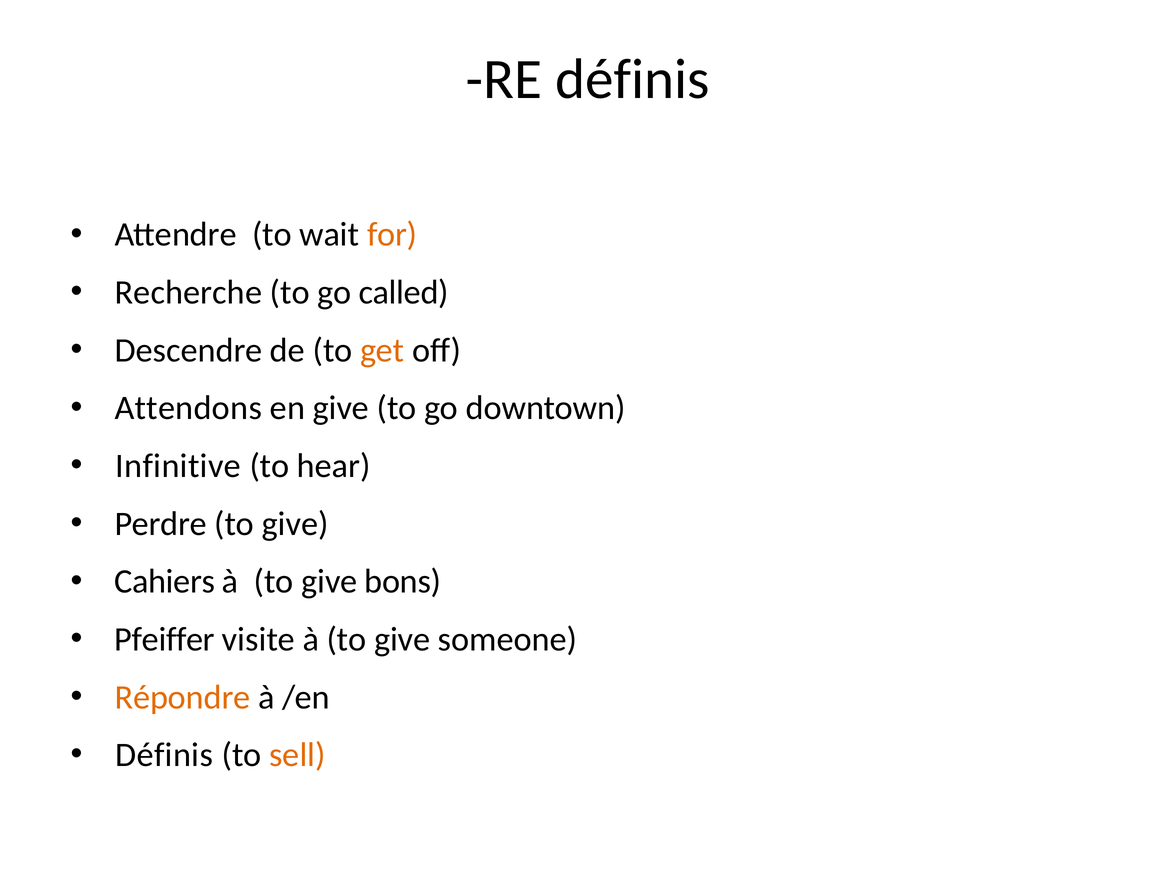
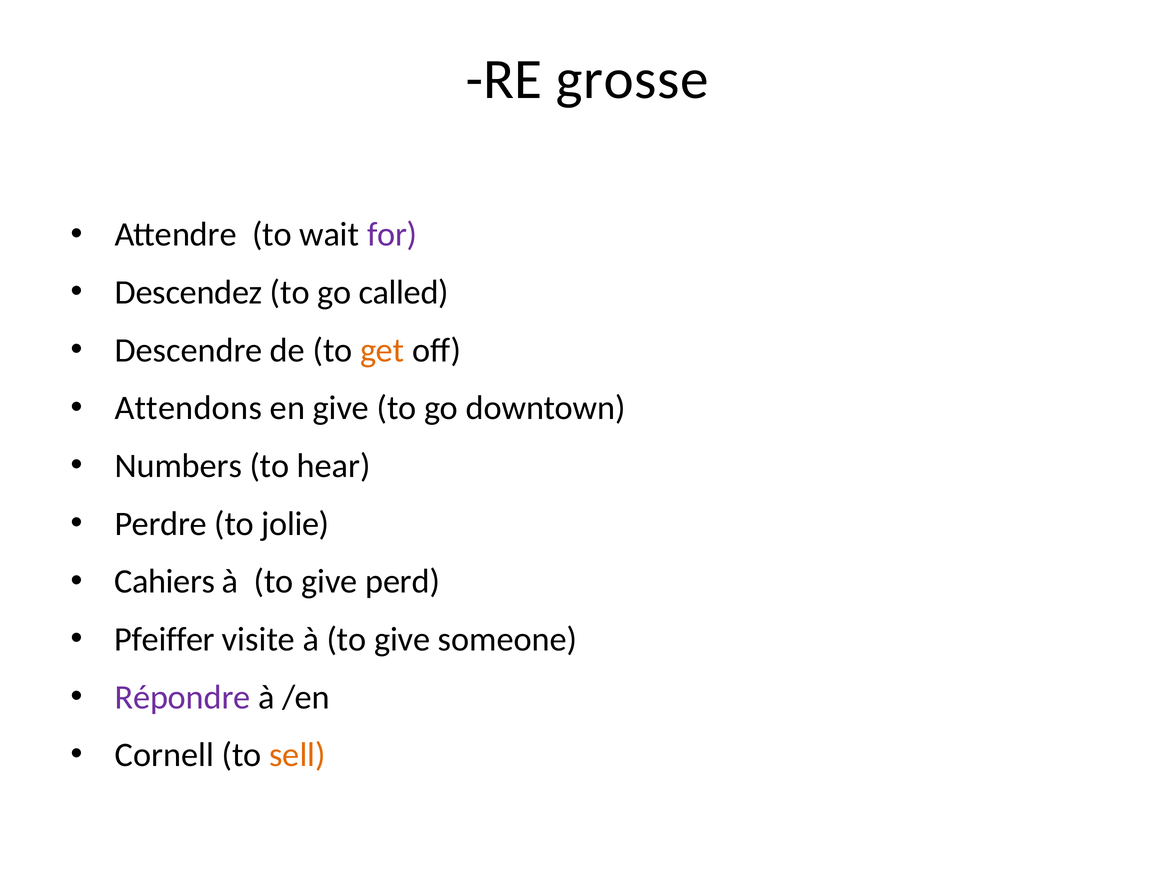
RE définis: définis -> grosse
for colour: orange -> purple
Recherche: Recherche -> Descendez
Infinitive: Infinitive -> Numbers
Perdre to give: give -> jolie
bons: bons -> perd
Répondre colour: orange -> purple
Définis at (164, 755): Définis -> Cornell
